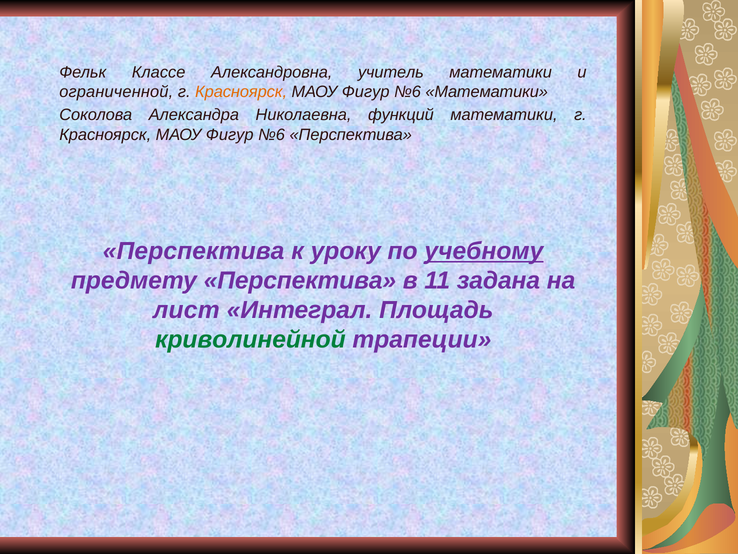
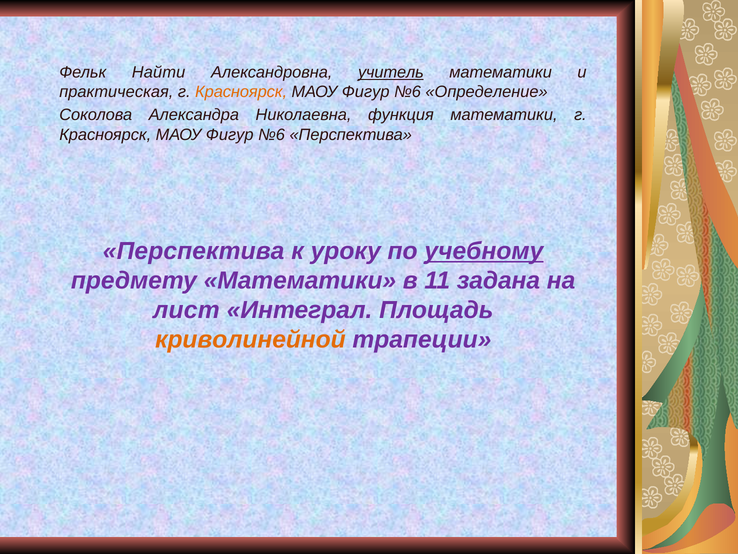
Классе: Классе -> Найти
учитель underline: none -> present
ограниченной: ограниченной -> практическая
№6 Математики: Математики -> Определение
функций: функций -> функция
предмету Перспектива: Перспектива -> Математики
криволинейной colour: green -> orange
